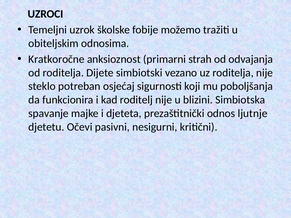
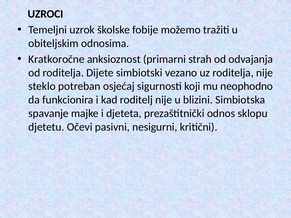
poboljšanja: poboljšanja -> neophodno
ljutnje: ljutnje -> sklopu
